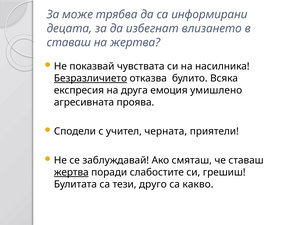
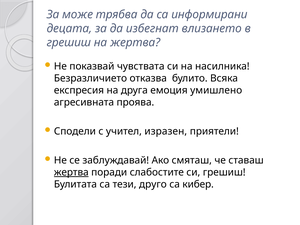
ставаш at (69, 43): ставаш -> грешиш
Безразличието underline: present -> none
черната: черната -> изразен
какво: какво -> кибер
